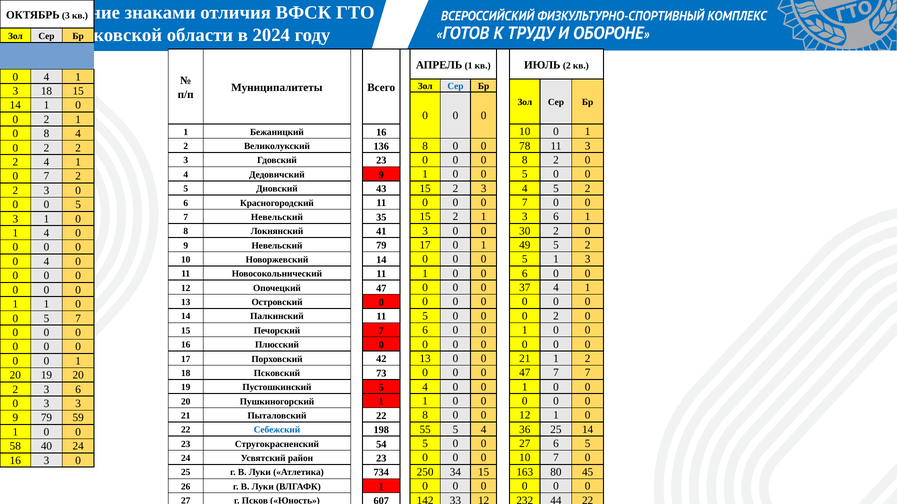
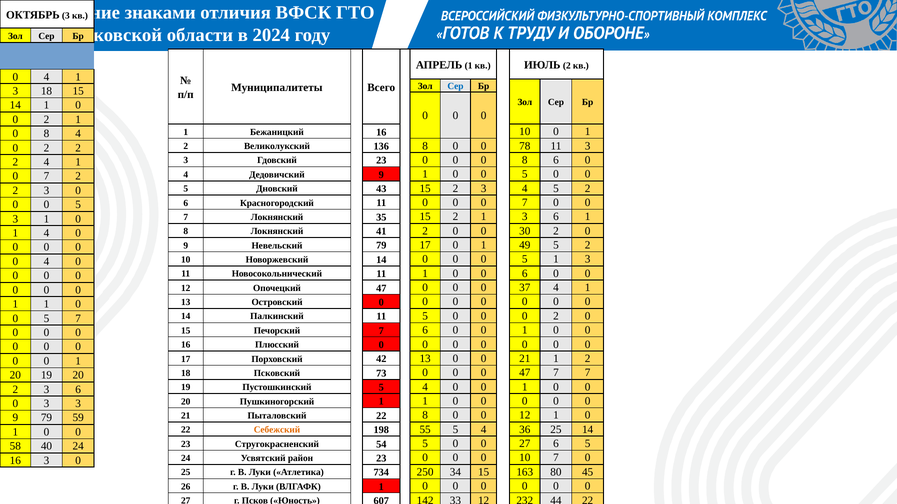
0 8 2: 2 -> 6
7 Невельский: Невельский -> Локнянский
41 3: 3 -> 2
Себежский colour: blue -> orange
